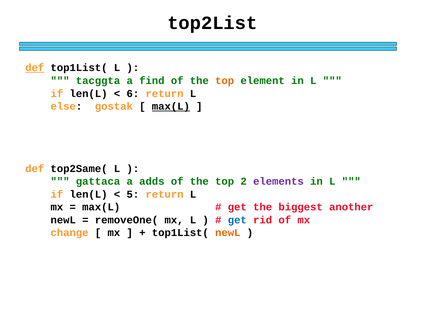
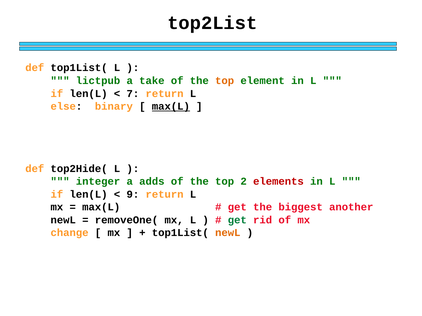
def at (35, 68) underline: present -> none
tacggta: tacggta -> lictpub
find: find -> take
6: 6 -> 7
gostak: gostak -> binary
top2Same(: top2Same( -> top2Hide(
gattaca: gattaca -> integer
elements colour: purple -> red
5: 5 -> 9
get at (237, 220) colour: blue -> green
